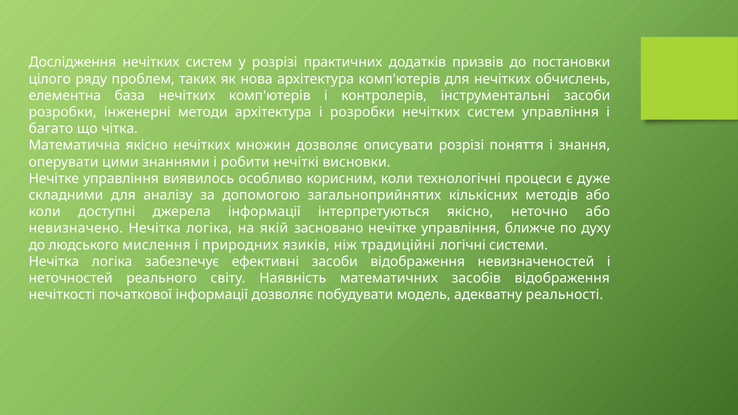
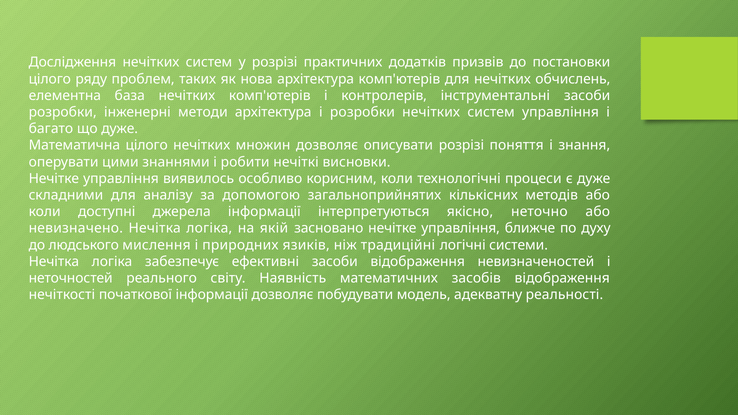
що чітка: чітка -> дуже
Математична якісно: якісно -> цілого
